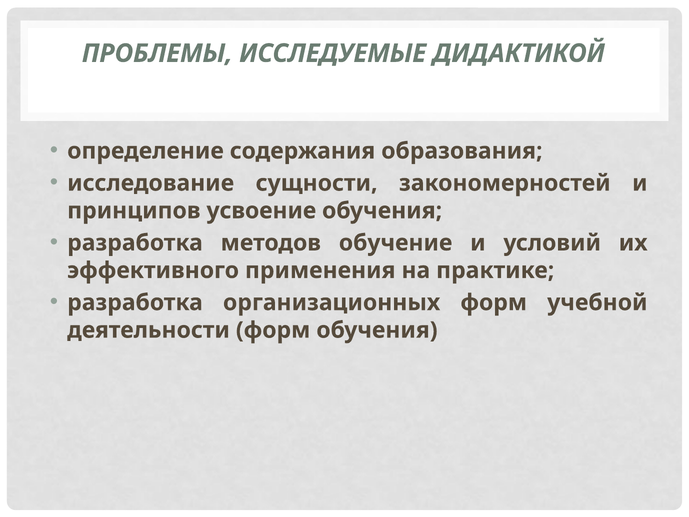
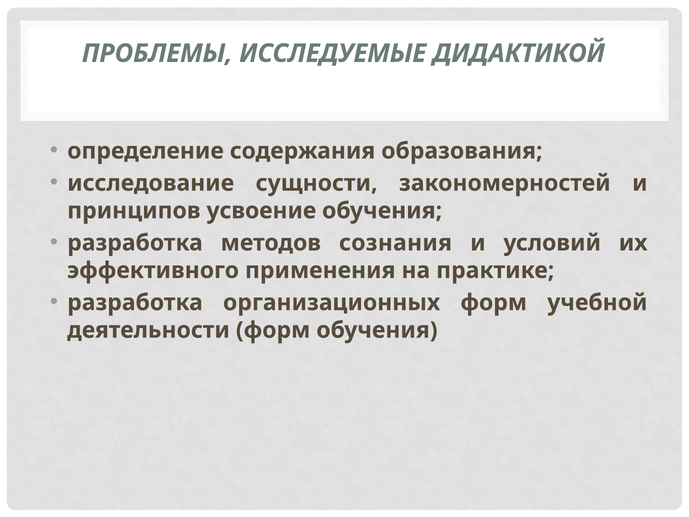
обучение: обучение -> сознания
